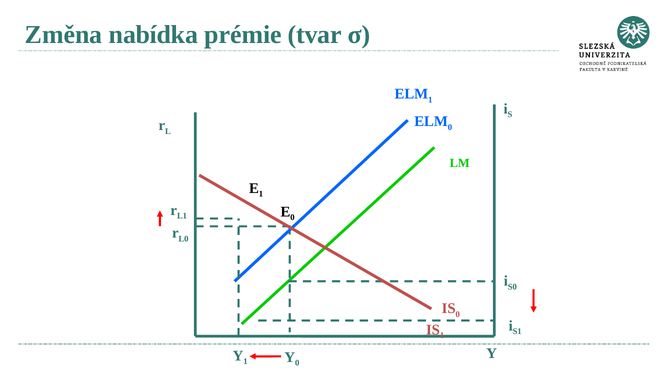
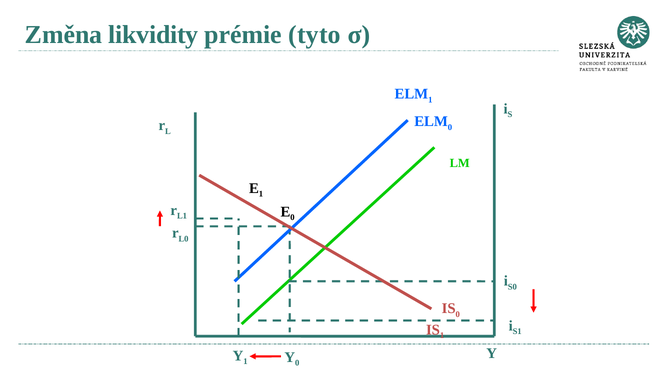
nabídka: nabídka -> likvidity
tvar: tvar -> tyto
